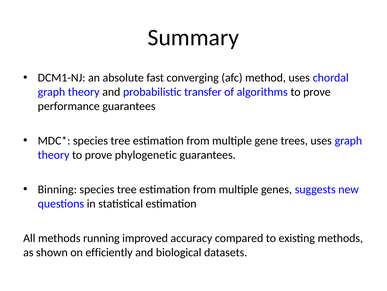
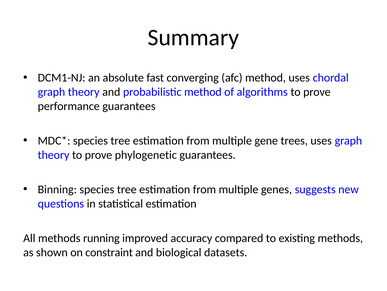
probabilistic transfer: transfer -> method
efficiently: efficiently -> constraint
